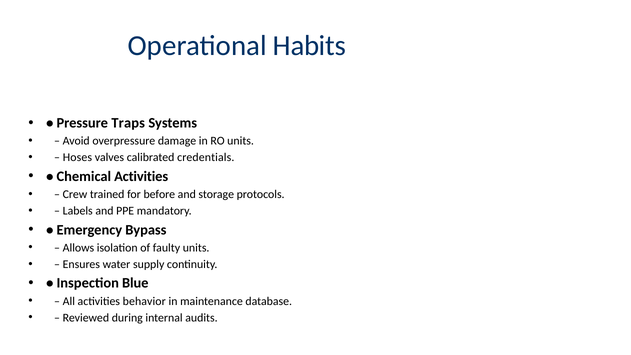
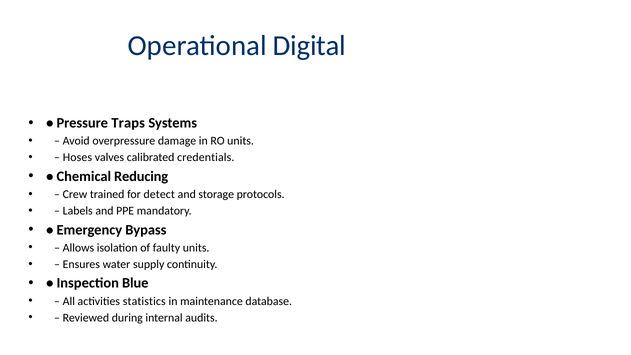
Habits: Habits -> Digital
Chemical Activities: Activities -> Reducing
before: before -> detect
behavior: behavior -> statistics
